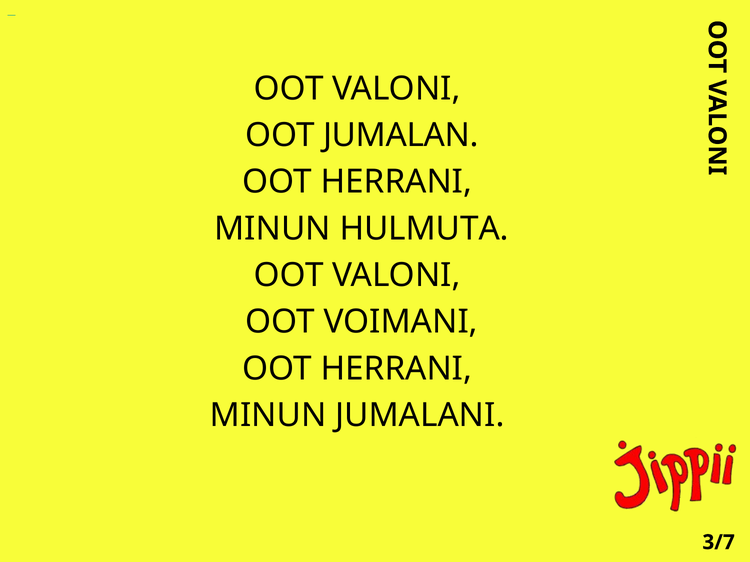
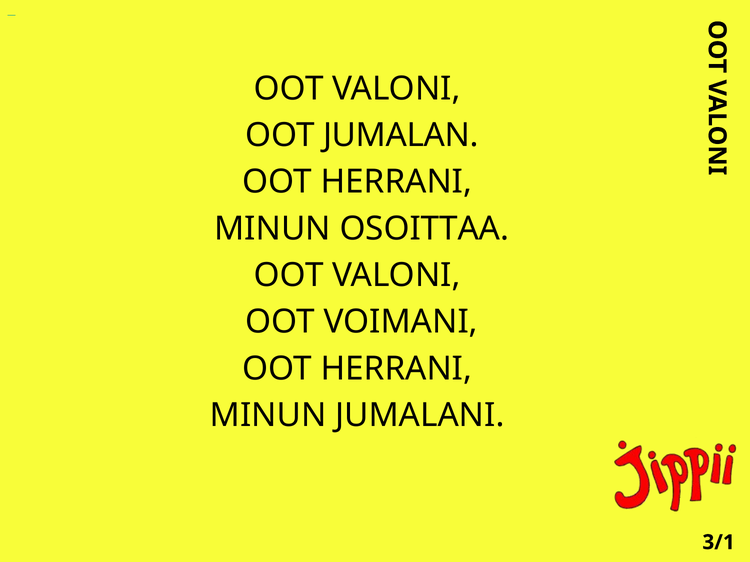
HULMUTA: HULMUTA -> OSOITTAA
3/7: 3/7 -> 3/1
